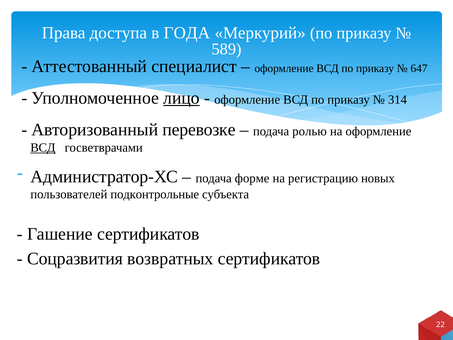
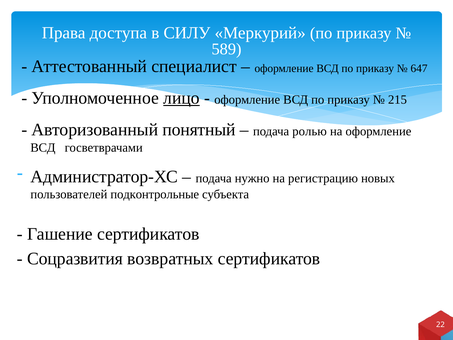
ГОДА: ГОДА -> СИЛУ
314: 314 -> 215
перевозке: перевозке -> понятный
ВСД at (43, 147) underline: present -> none
форме: форме -> нужно
